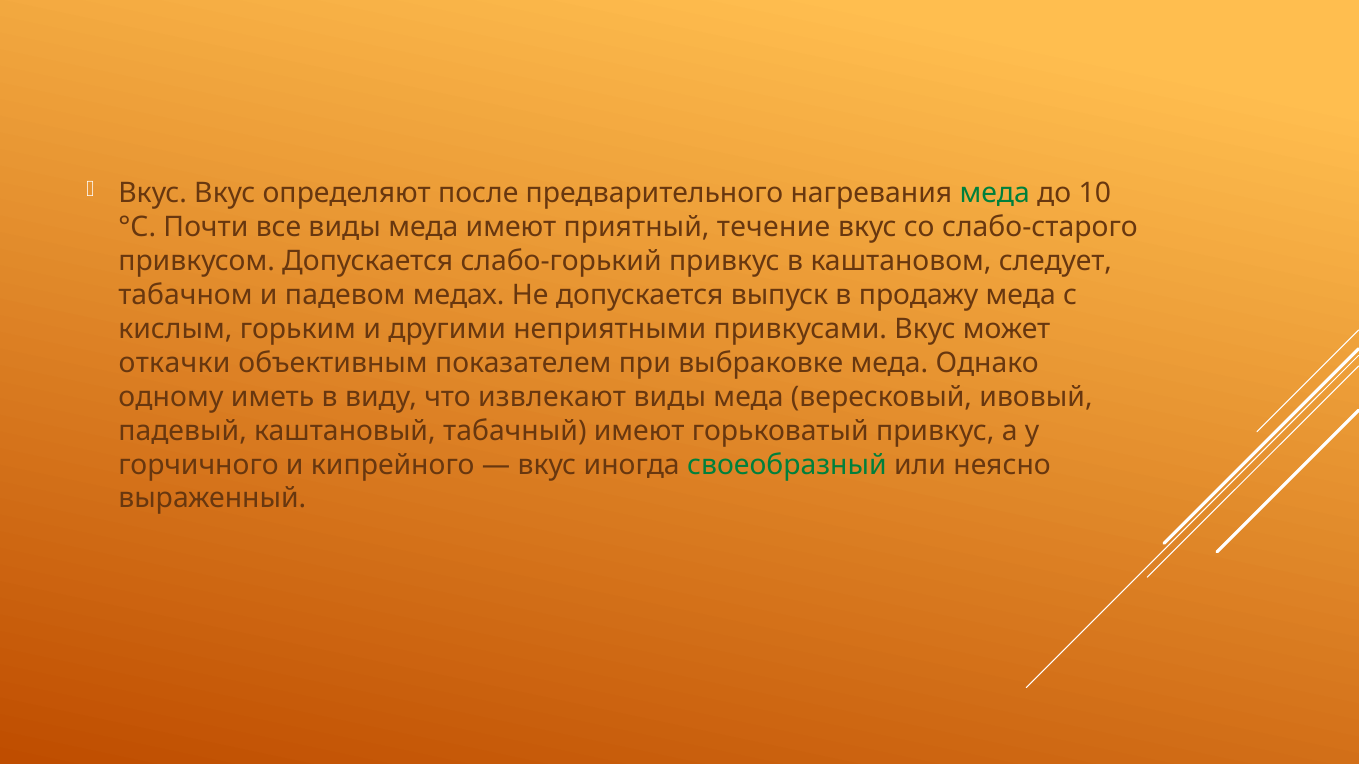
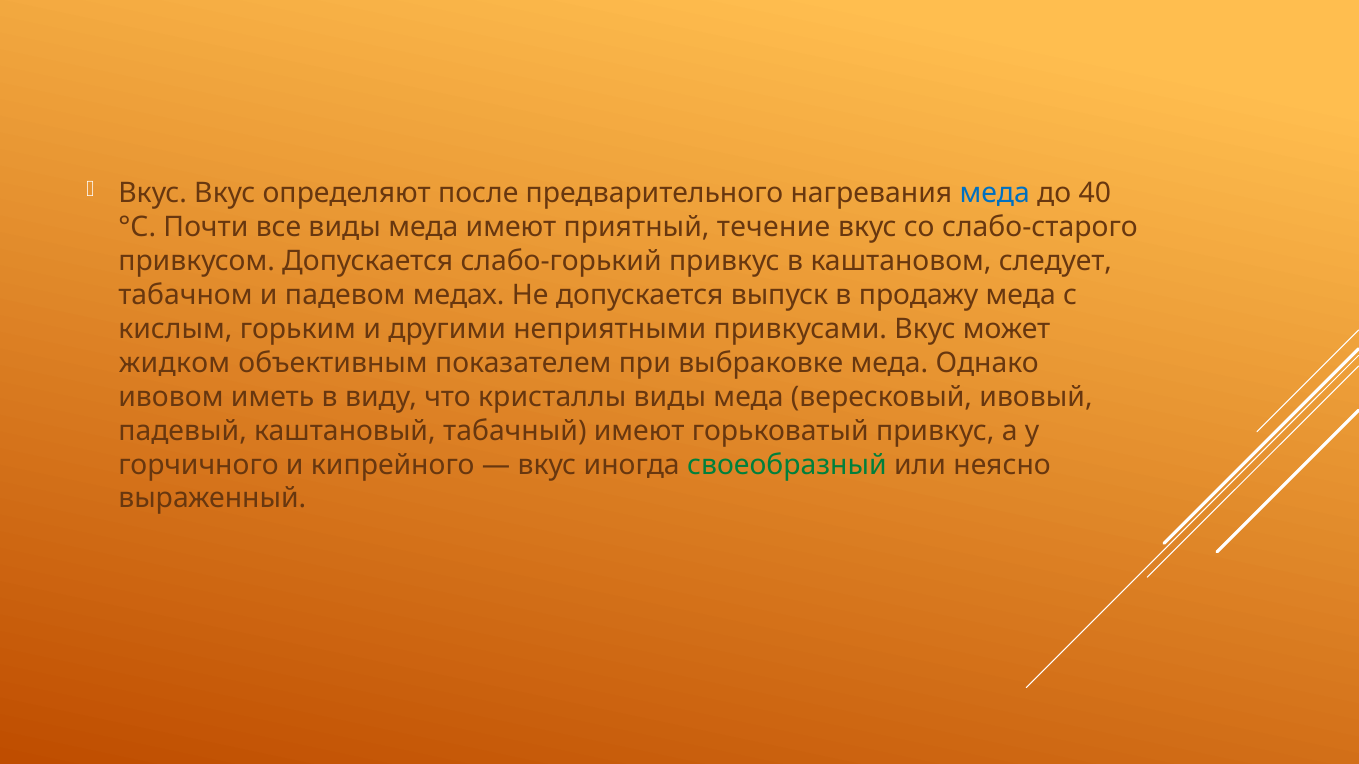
меда at (995, 193) colour: green -> blue
10: 10 -> 40
откачки: откачки -> жидком
одному: одному -> ивовом
извлекают: извлекают -> кристаллы
